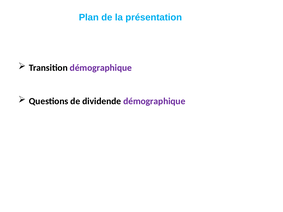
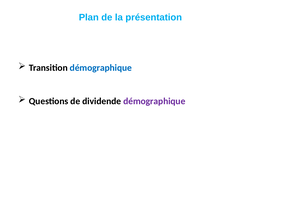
démographique at (101, 68) colour: purple -> blue
